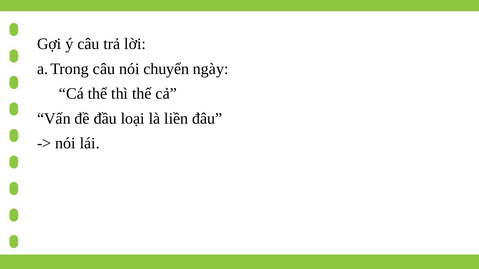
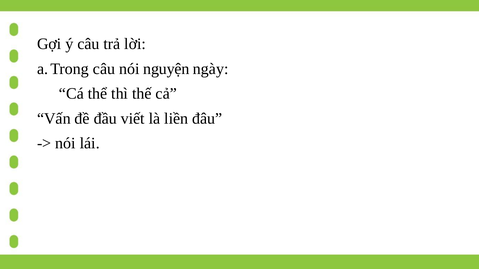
chuyển: chuyển -> nguyện
loại: loại -> viết
